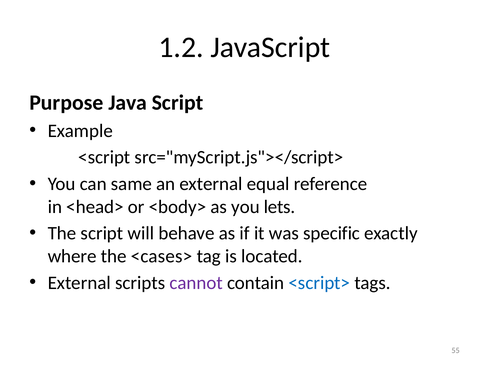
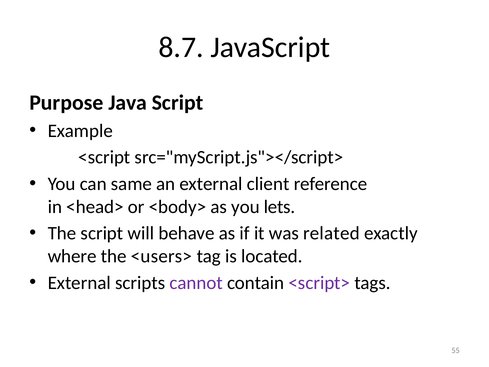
1.2: 1.2 -> 8.7
equal: equal -> client
specific: specific -> related
<cases>: <cases> -> <users>
<script> colour: blue -> purple
